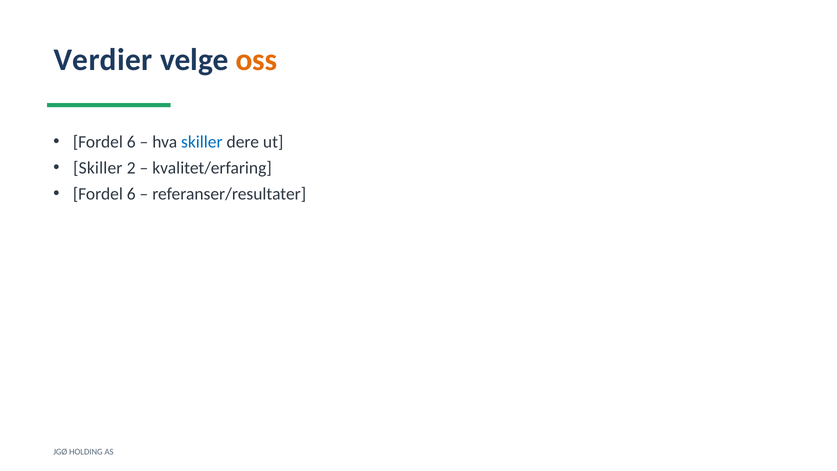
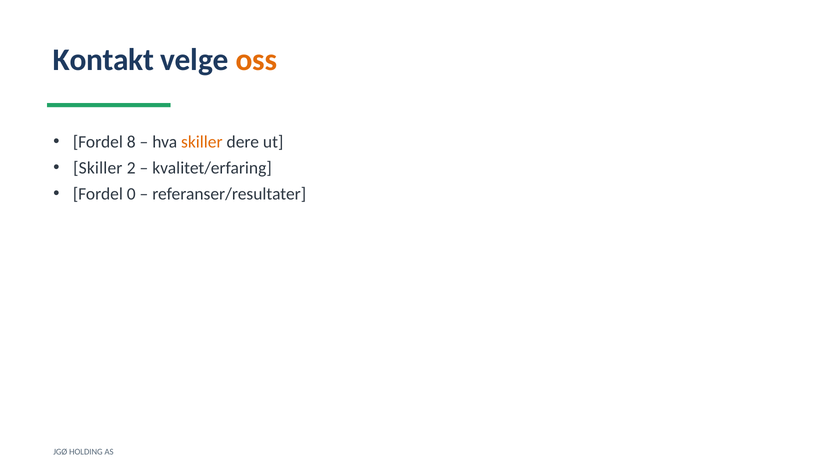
Verdier: Verdier -> Kontakt
6 at (131, 142): 6 -> 8
skiller at (202, 142) colour: blue -> orange
6 at (131, 194): 6 -> 0
